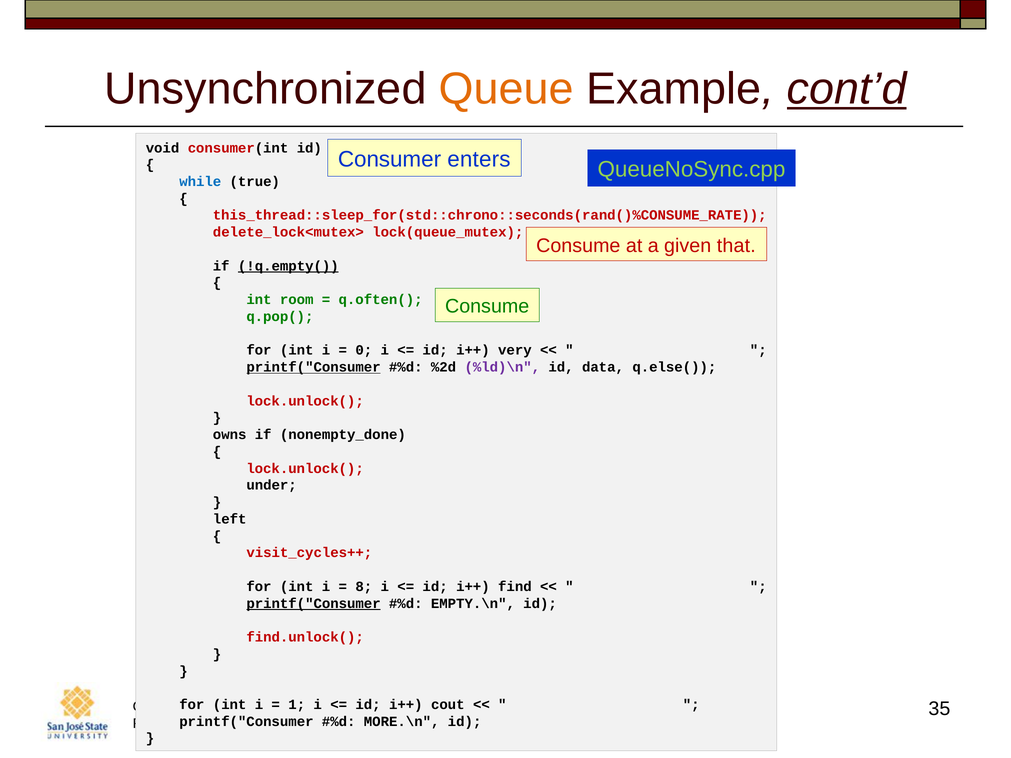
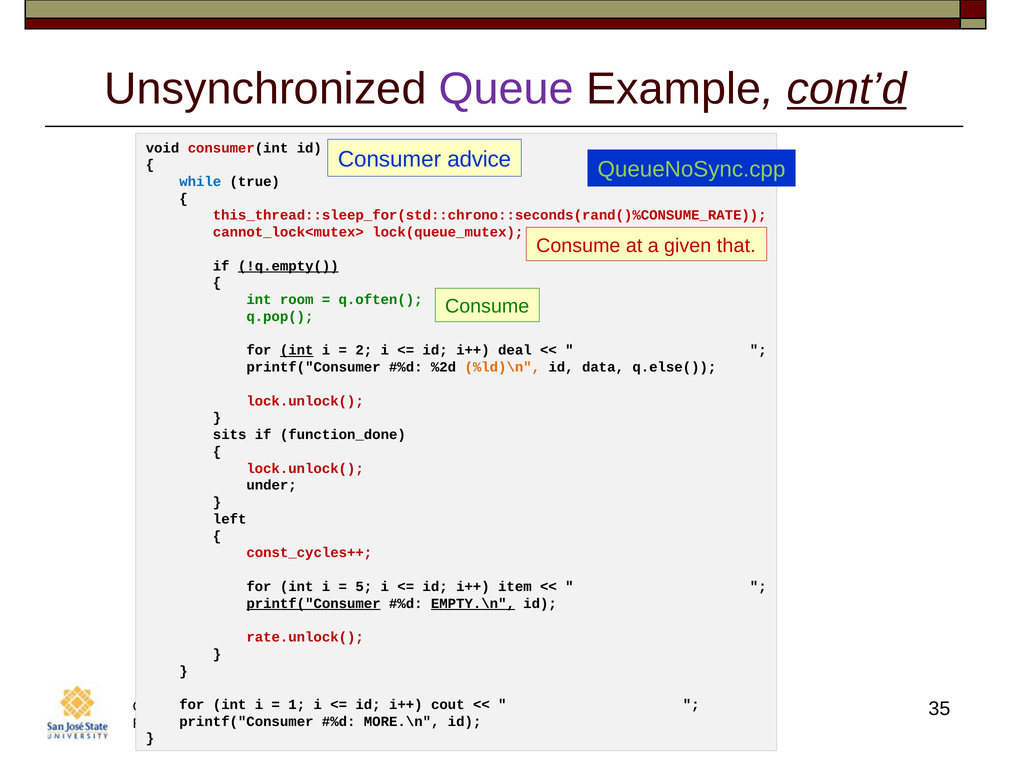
Queue colour: orange -> purple
enters: enters -> advice
delete_lock<mutex>: delete_lock<mutex> -> cannot_lock<mutex>
int at (297, 350) underline: none -> present
0: 0 -> 2
very: very -> deal
printf("Consumer at (314, 367) underline: present -> none
%ld)\n colour: purple -> orange
owns: owns -> sits
nonempty_done: nonempty_done -> function_done
visit_cycles++: visit_cycles++ -> const_cycles++
8: 8 -> 5
find: find -> item
EMPTY.\n underline: none -> present
find.unlock(: find.unlock( -> rate.unlock(
